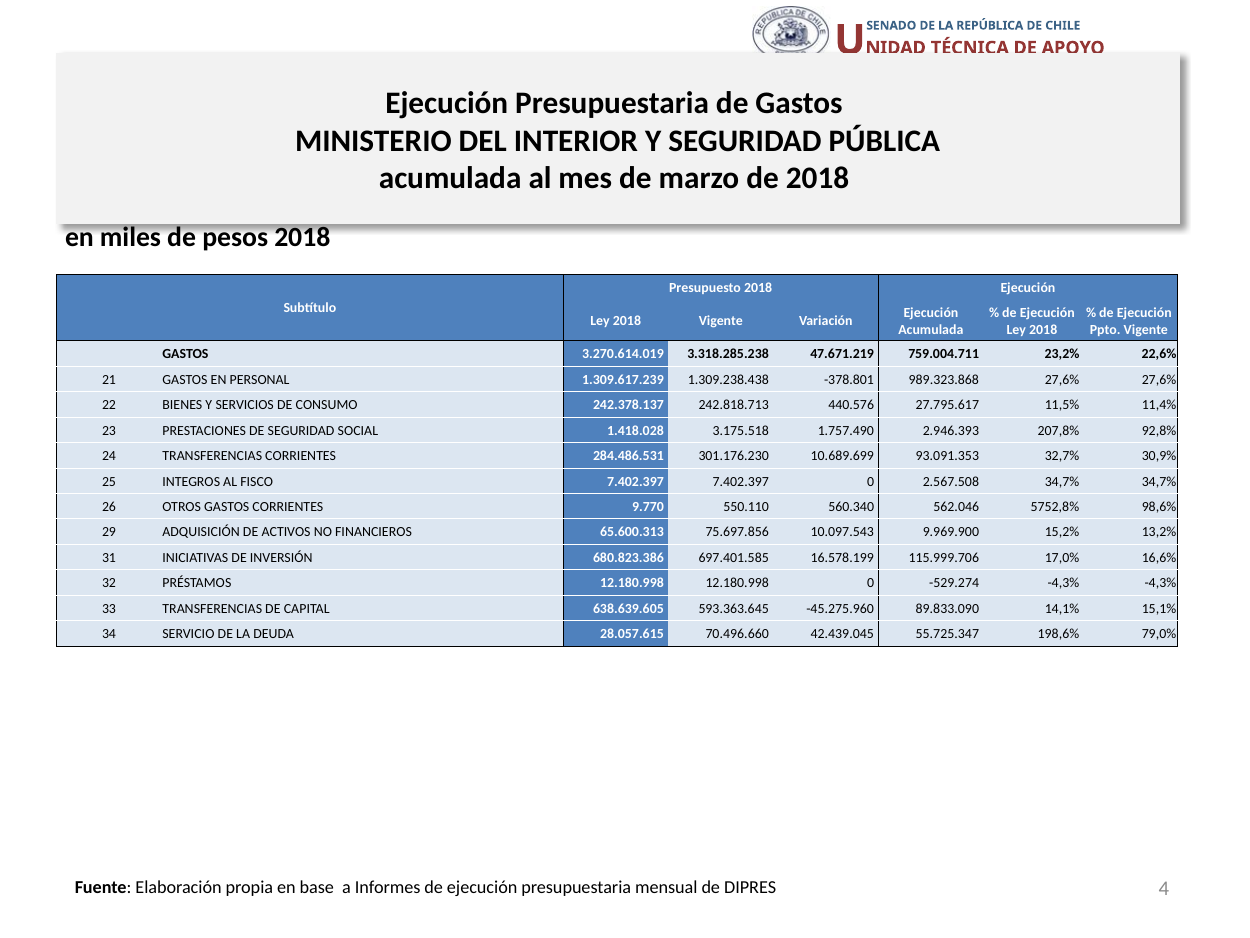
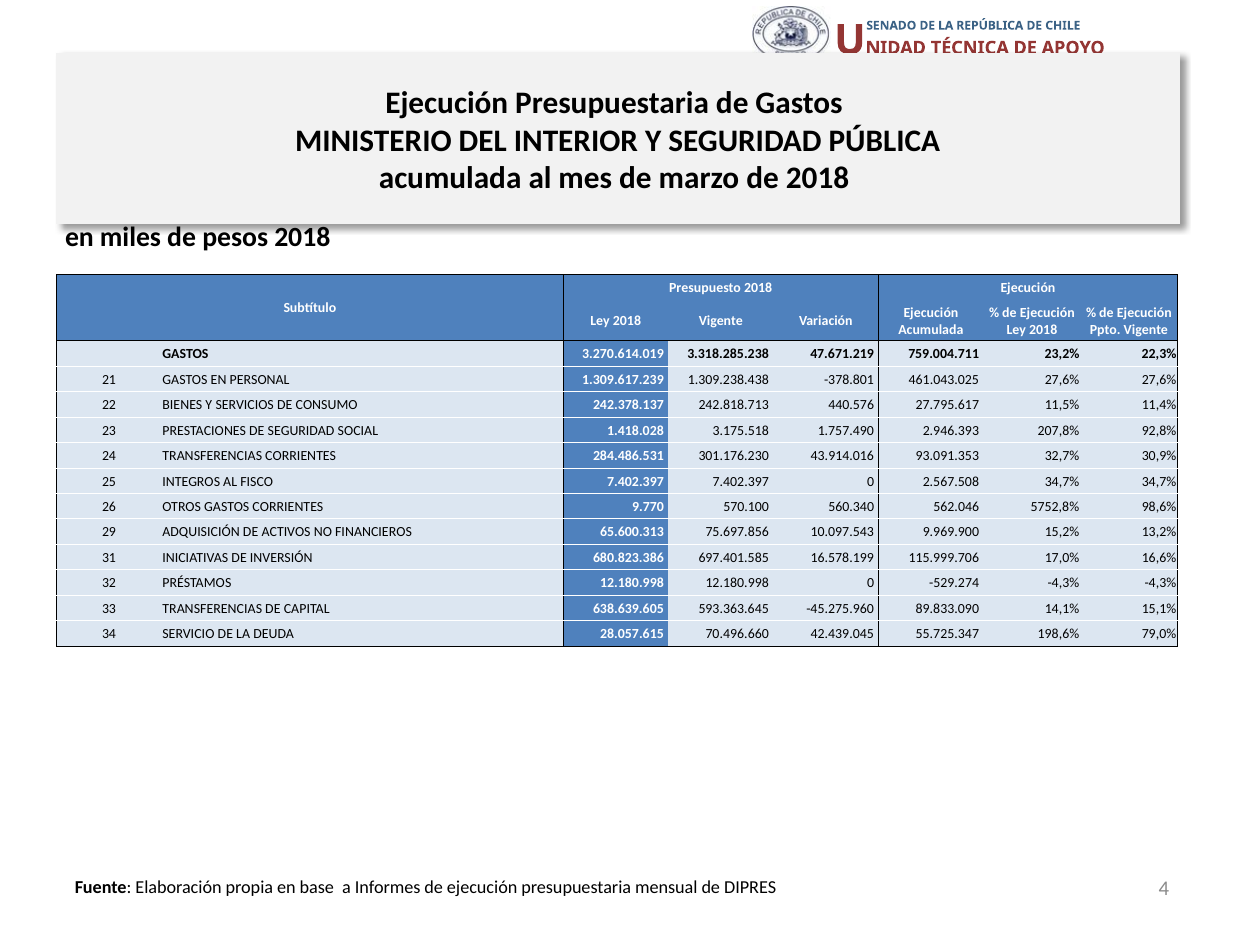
22,6%: 22,6% -> 22,3%
989.323.868: 989.323.868 -> 461.043.025
10.689.699: 10.689.699 -> 43.914.016
550.110: 550.110 -> 570.100
